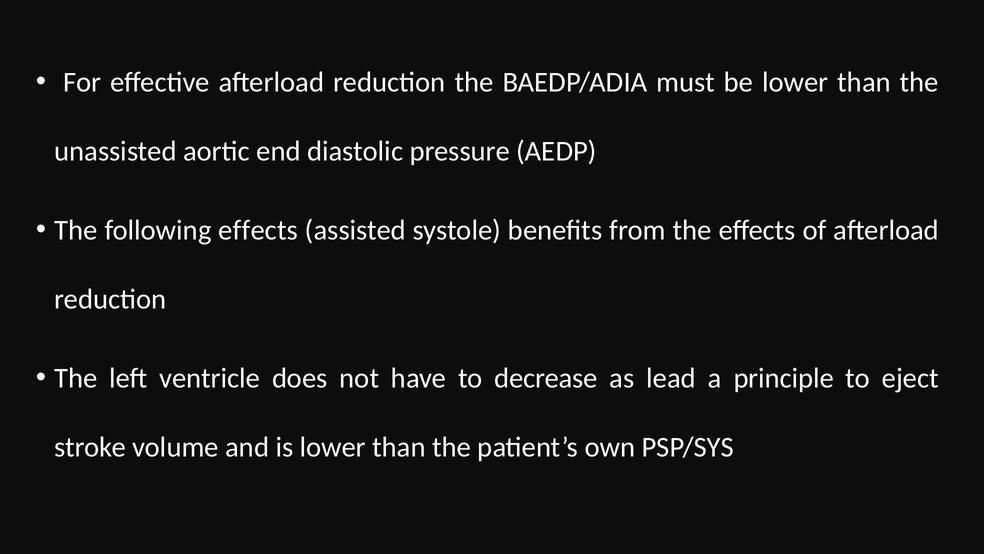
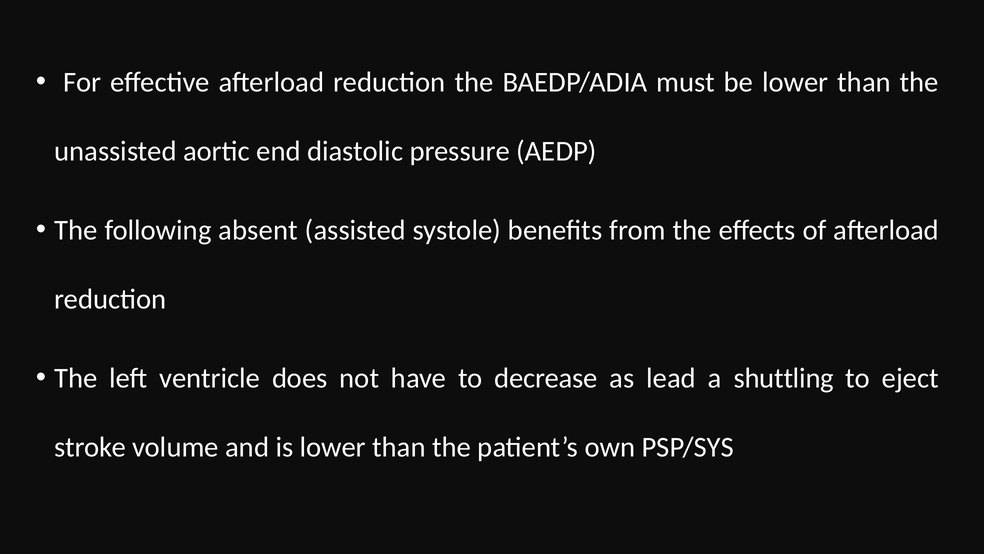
following effects: effects -> absent
principle: principle -> shuttling
